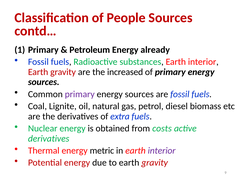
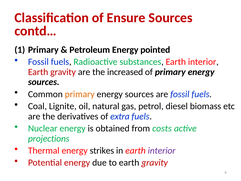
People: People -> Ensure
already: already -> pointed
primary at (80, 94) colour: purple -> orange
derivatives at (49, 138): derivatives -> projections
metric: metric -> strikes
